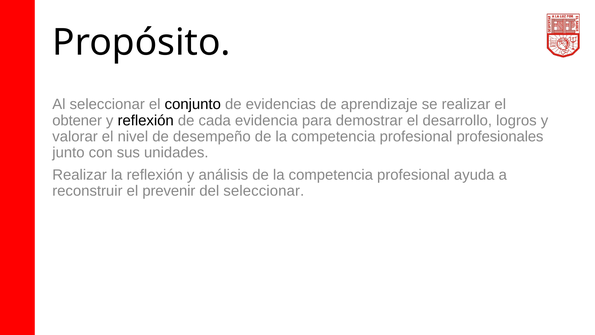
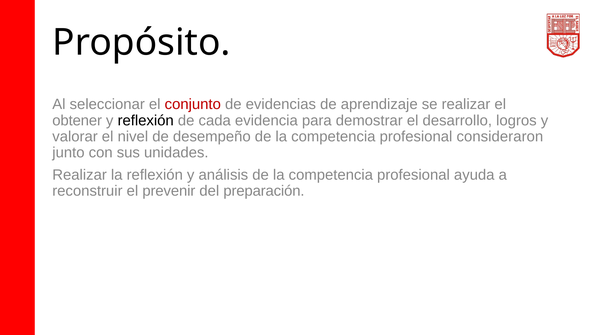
conjunto colour: black -> red
profesionales: profesionales -> consideraron
del seleccionar: seleccionar -> preparación
